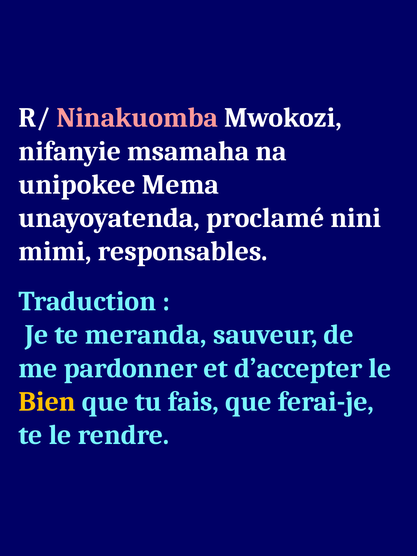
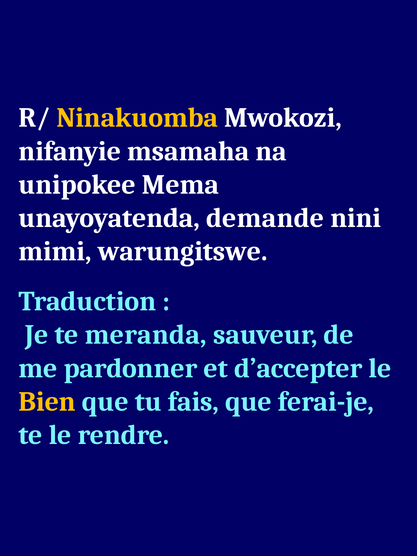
Ninakuomba colour: pink -> yellow
proclamé: proclamé -> demande
responsables: responsables -> warungitswe
